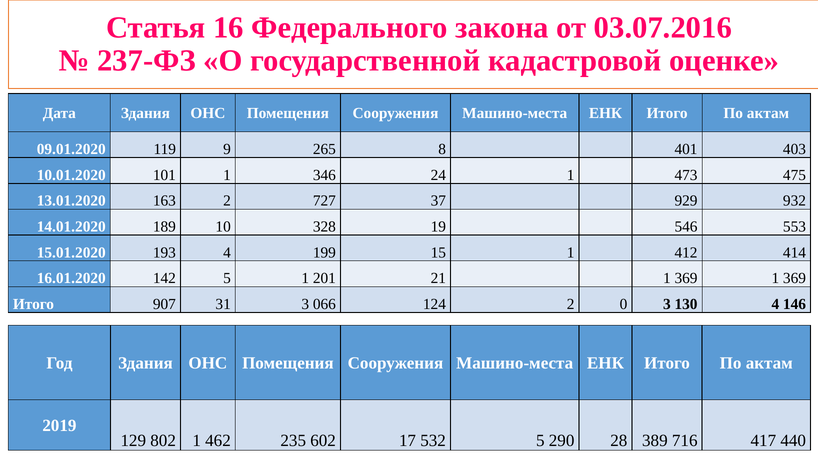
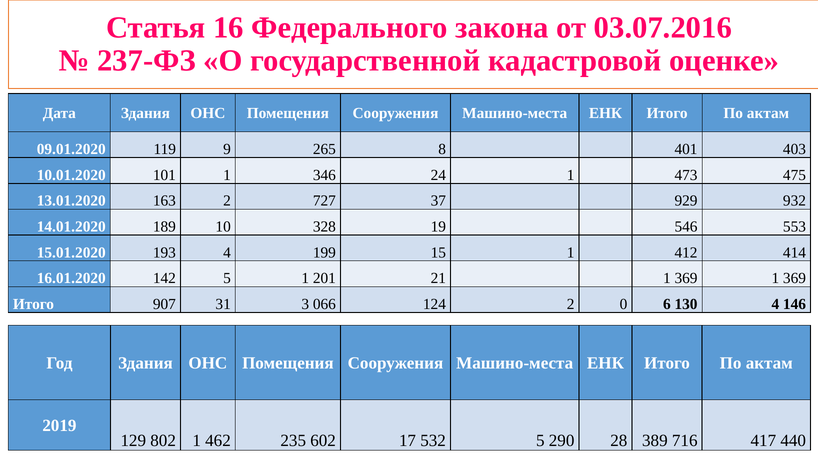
0 3: 3 -> 6
